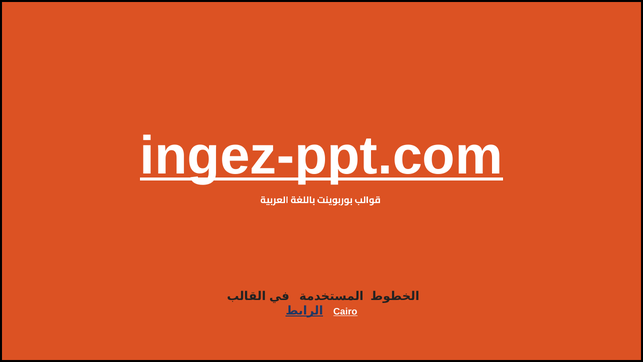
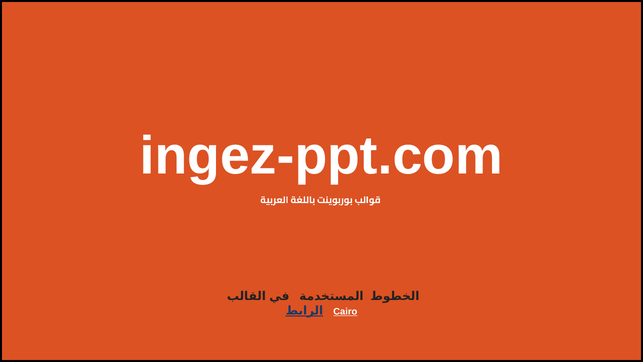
ingez-ppt.com underline: present -> none
